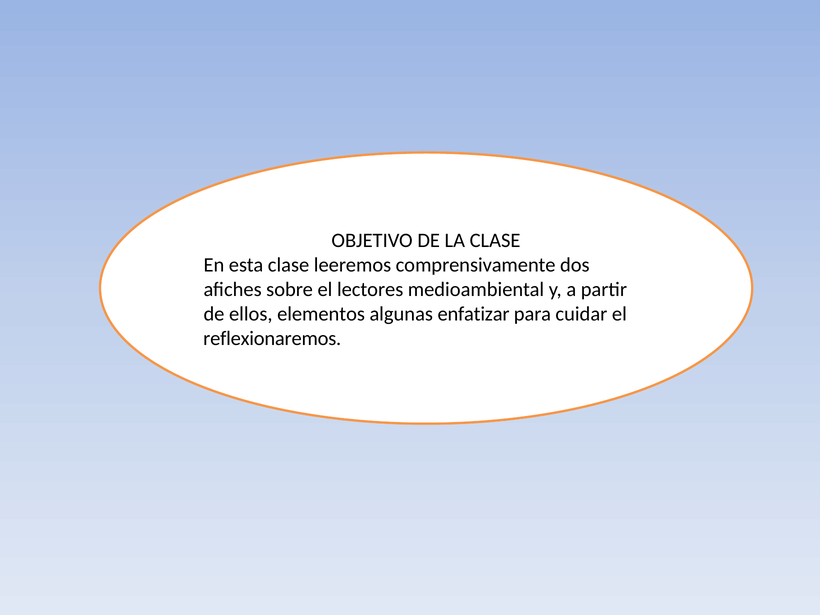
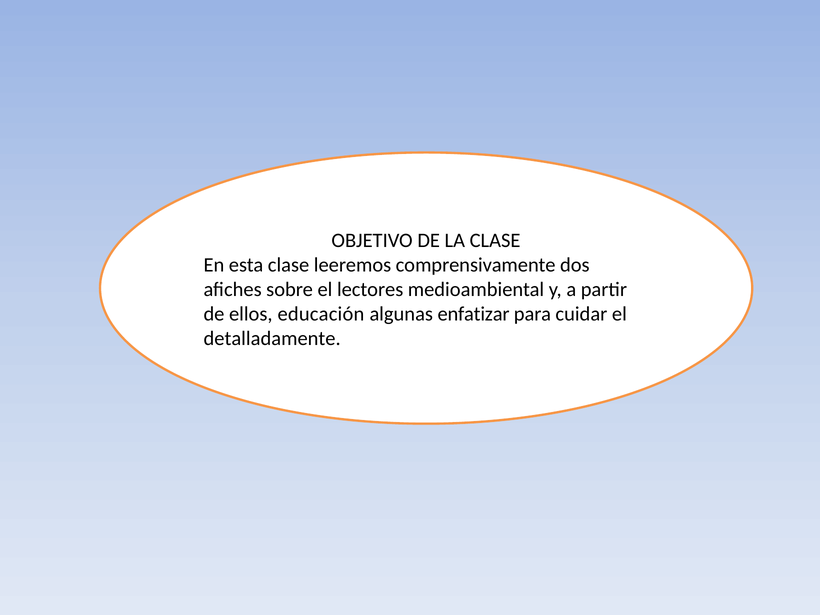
elementos: elementos -> educación
reflexionaremos: reflexionaremos -> detalladamente
